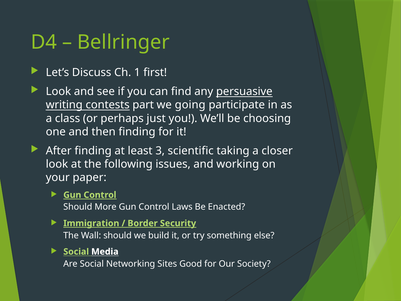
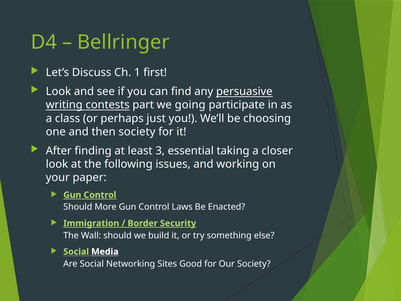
then finding: finding -> society
scientific: scientific -> essential
